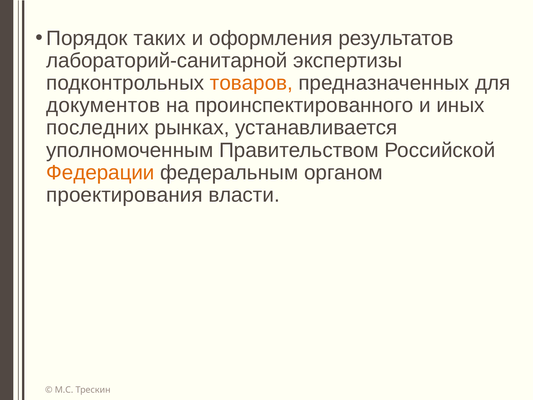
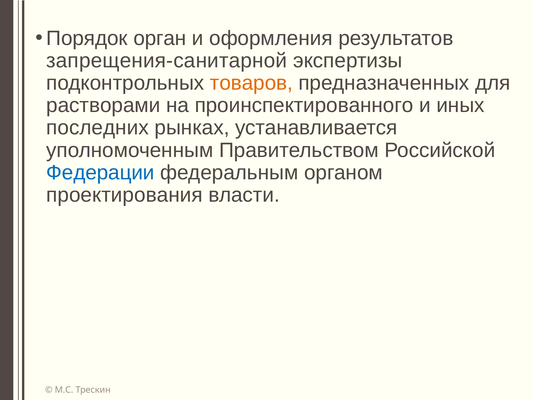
таких: таких -> орган
лабораторий-санитарной: лабораторий-санитарной -> запрещения-санитарной
документов: документов -> растворами
Федерации colour: orange -> blue
